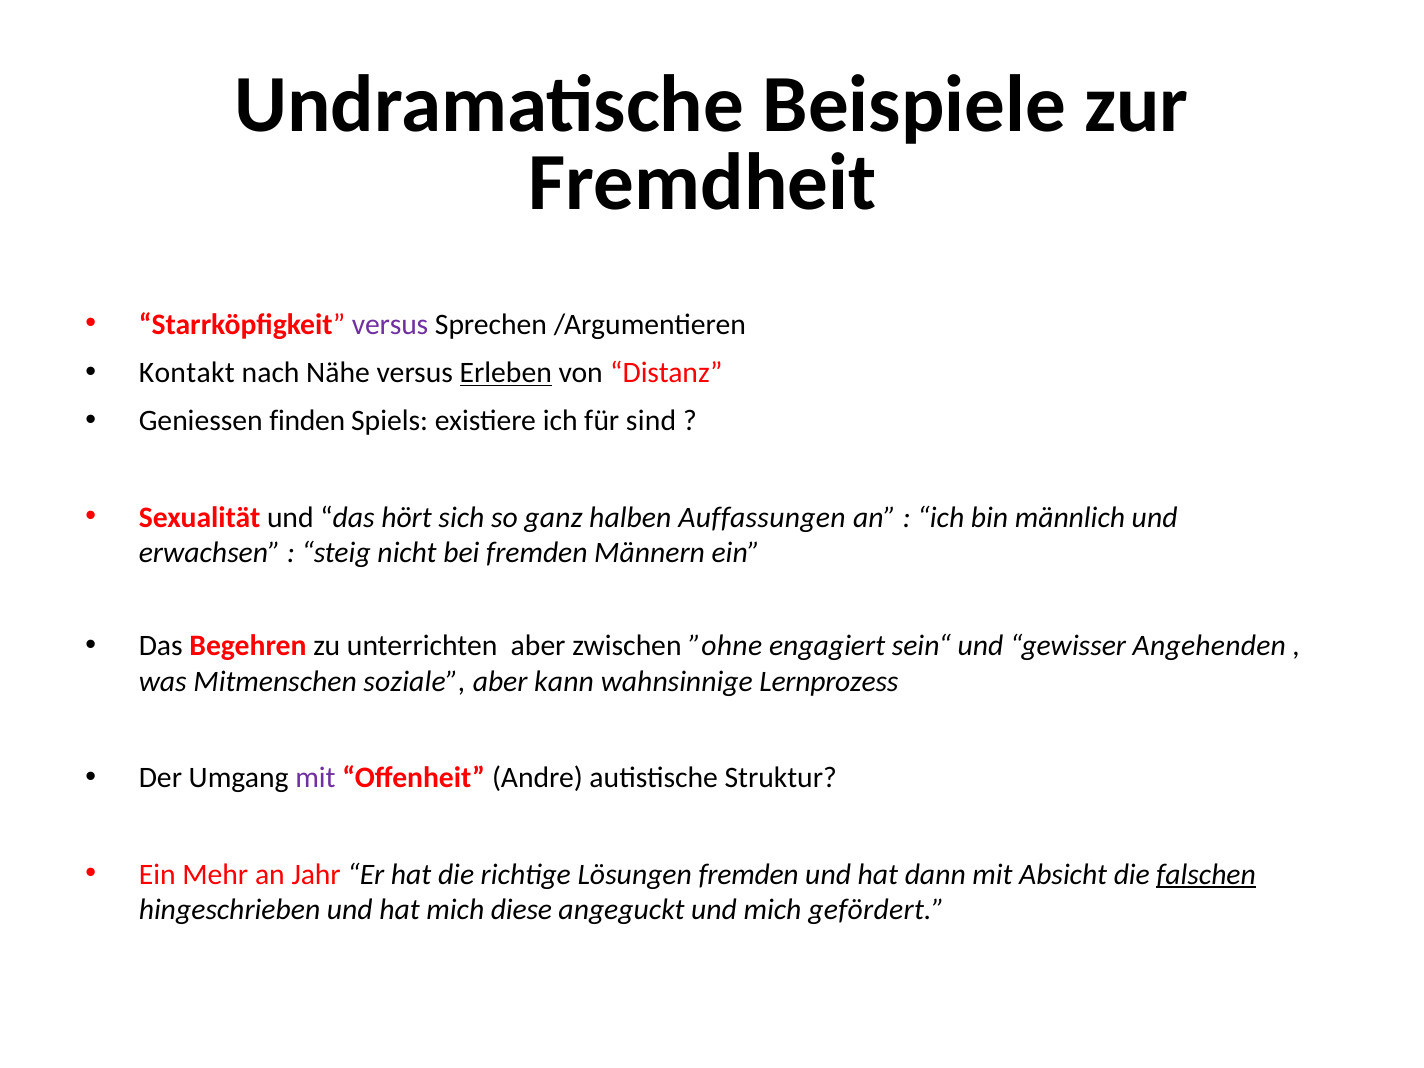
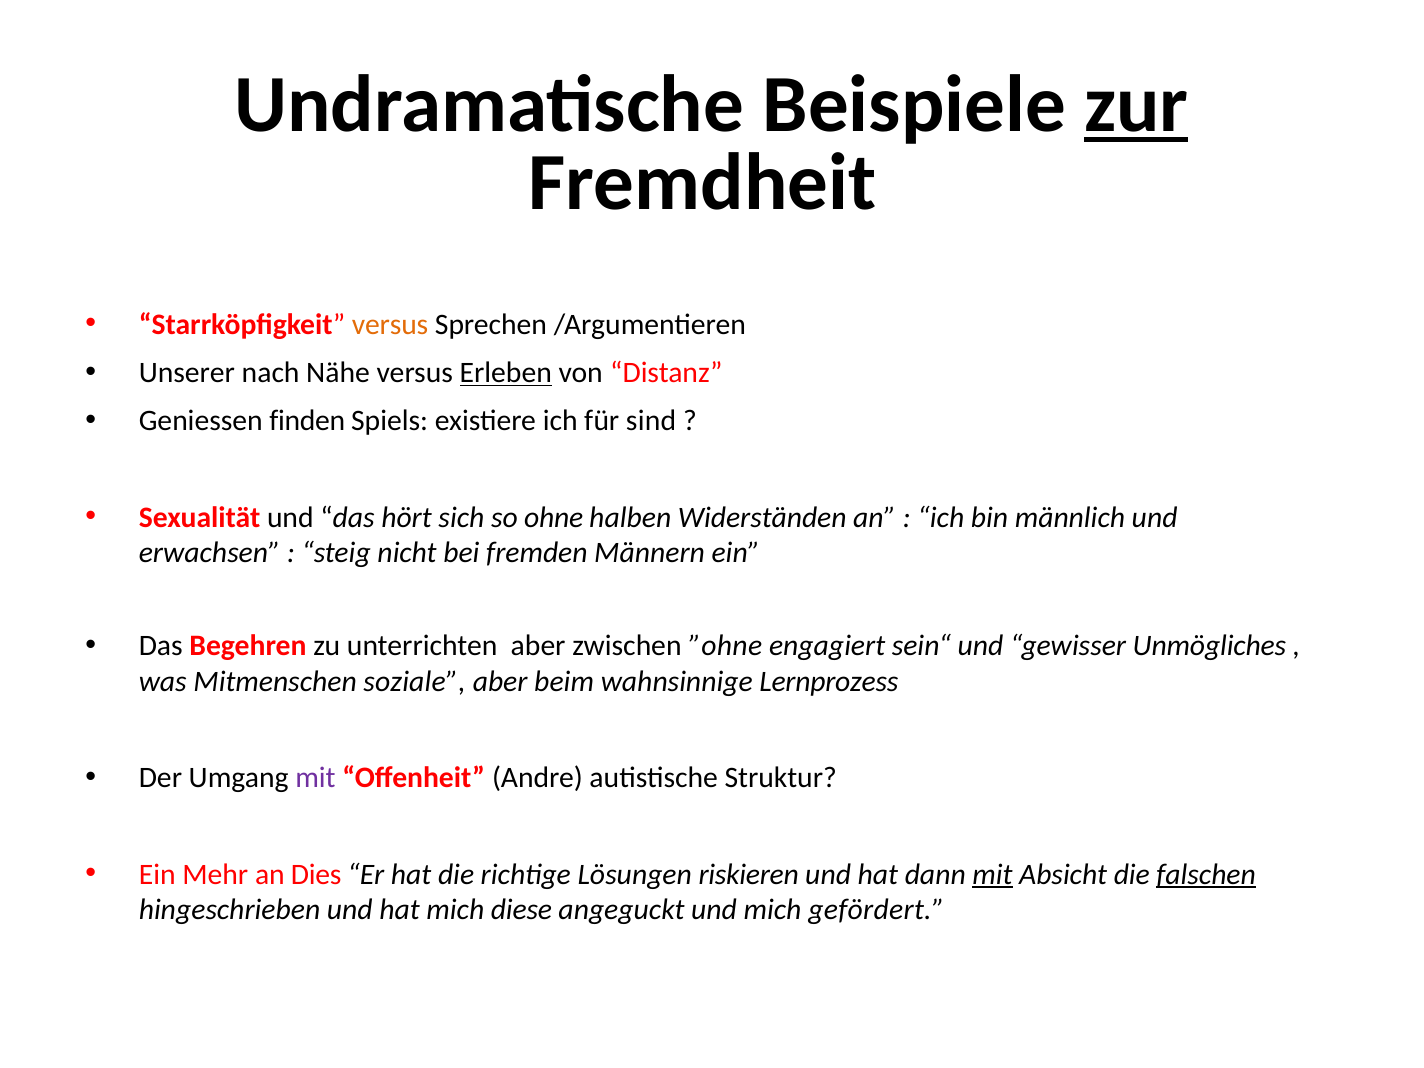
zur underline: none -> present
versus at (390, 324) colour: purple -> orange
Kontakt: Kontakt -> Unserer
ganz: ganz -> ohne
Auffassungen: Auffassungen -> Widerständen
Angehenden: Angehenden -> Unmögliches
kann: kann -> beim
Jahr: Jahr -> Dies
Lösungen fremden: fremden -> riskieren
mit at (992, 874) underline: none -> present
